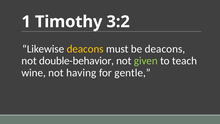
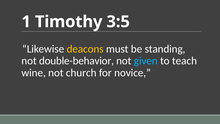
3:2: 3:2 -> 3:5
be deacons: deacons -> standing
given colour: light green -> light blue
having: having -> church
gentle: gentle -> novice
